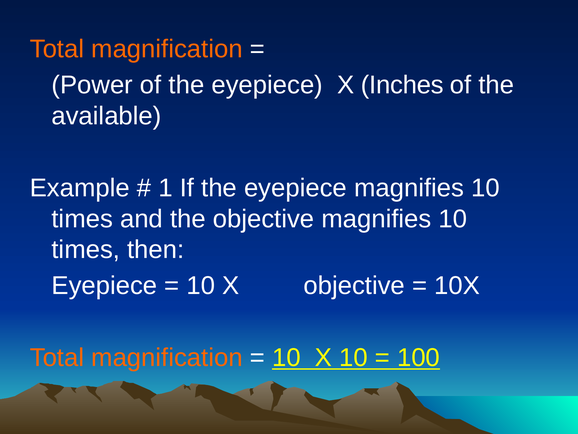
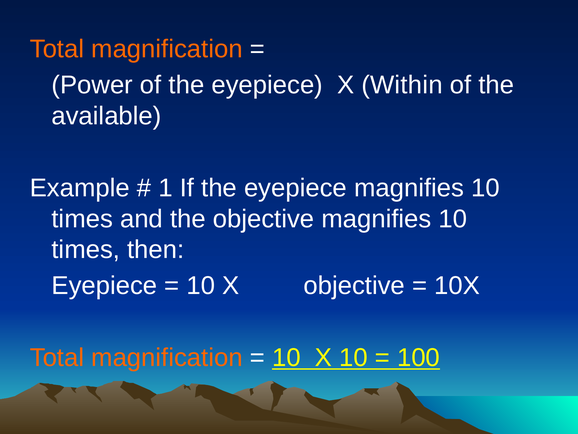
Inches: Inches -> Within
